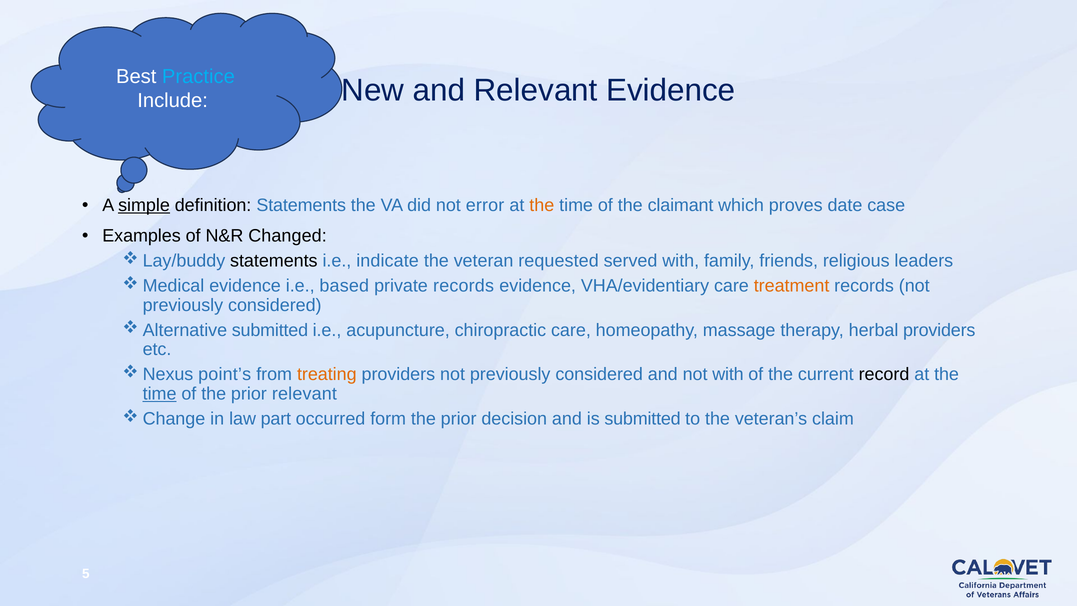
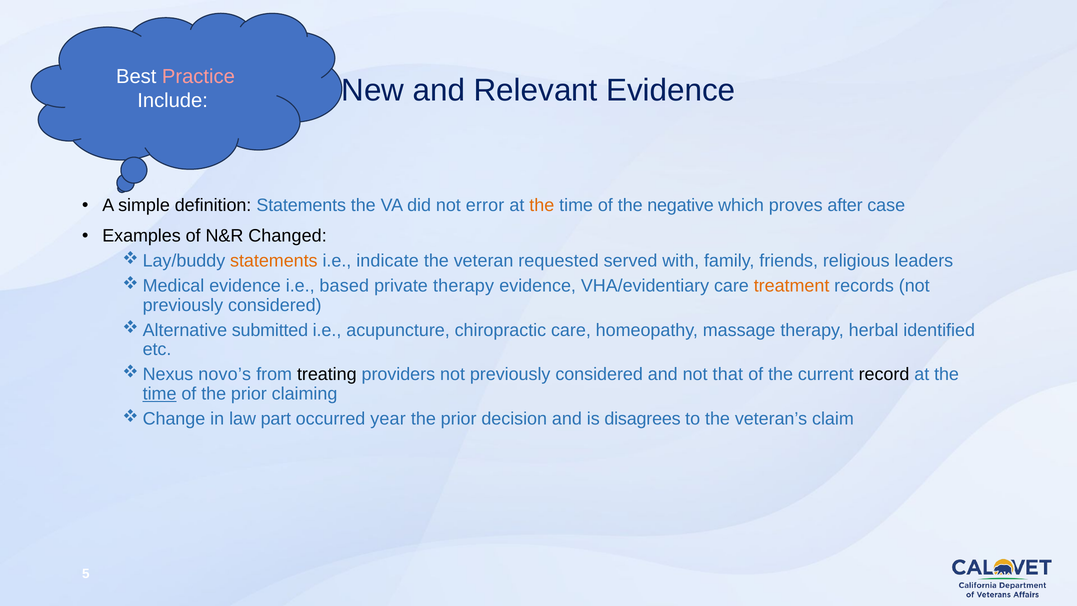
Practice colour: light blue -> pink
simple underline: present -> none
claimant: claimant -> negative
date: date -> after
statements at (274, 261) colour: black -> orange
private records: records -> therapy
herbal providers: providers -> identified
point’s: point’s -> novo’s
treating colour: orange -> black
not with: with -> that
prior relevant: relevant -> claiming
form: form -> year
is submitted: submitted -> disagrees
